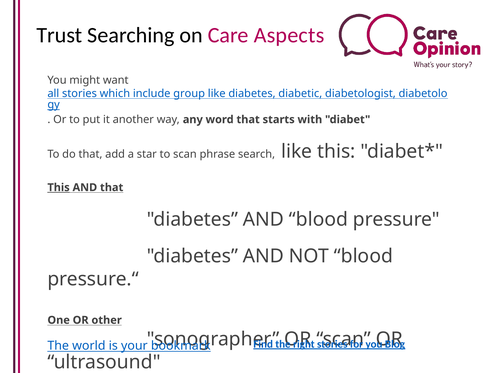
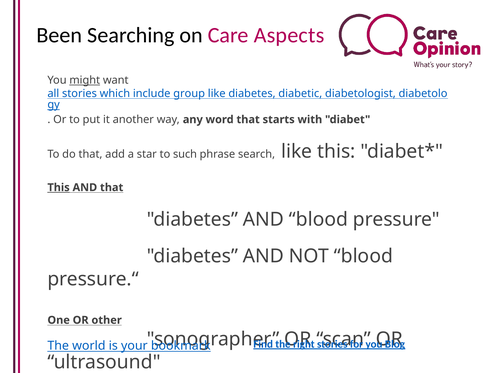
Trust: Trust -> Been
might underline: none -> present
to scan: scan -> such
